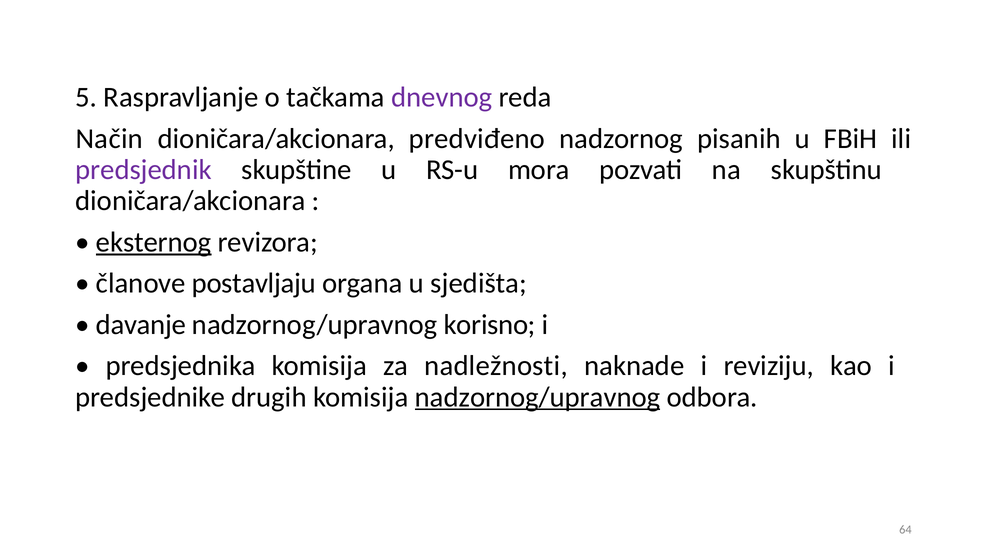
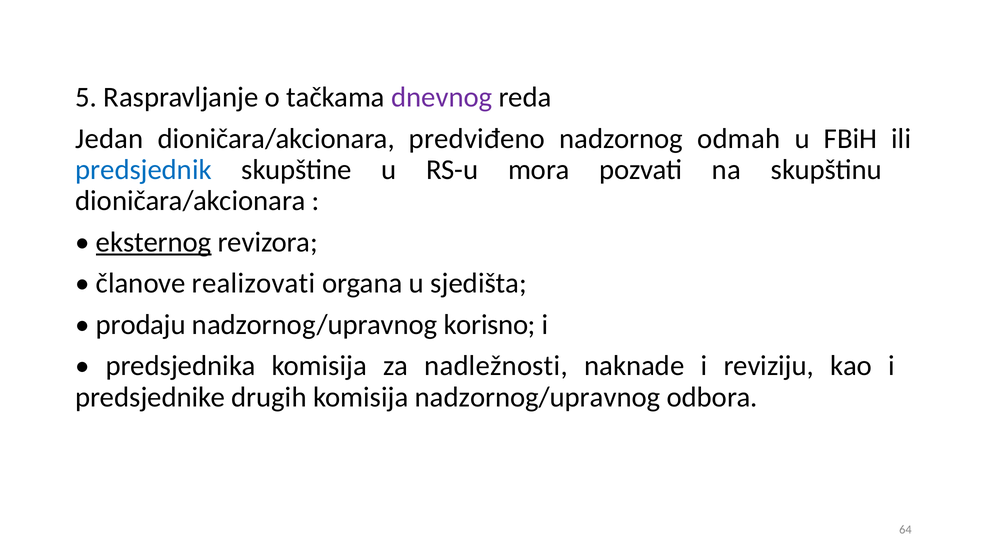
Način: Način -> Jedan
pisanih: pisanih -> odmah
predsjednik colour: purple -> blue
postavljaju: postavljaju -> realizovati
davanje: davanje -> prodaju
nadzornog/upravnog at (538, 397) underline: present -> none
